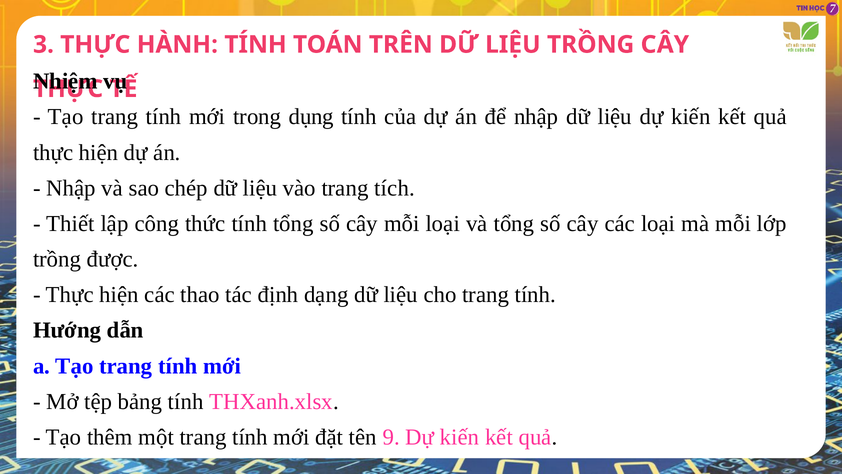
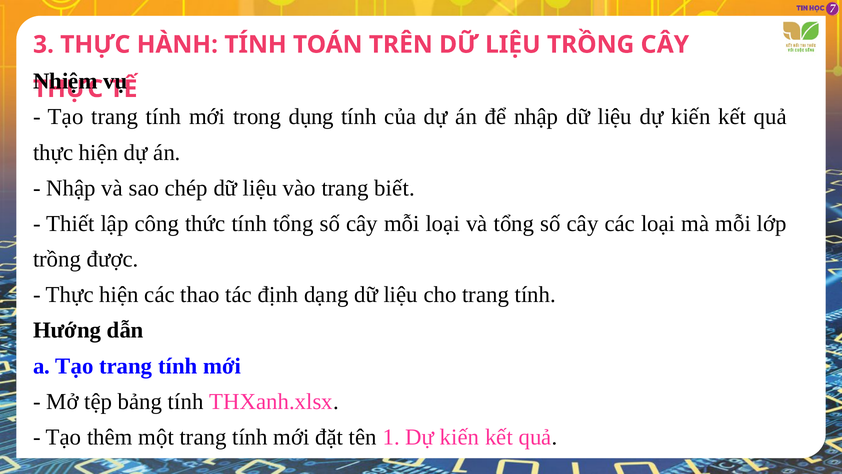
tích: tích -> biết
9: 9 -> 1
